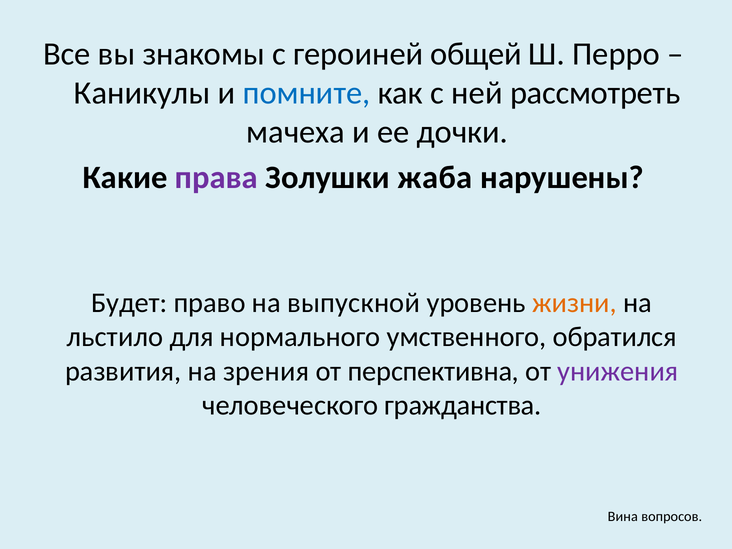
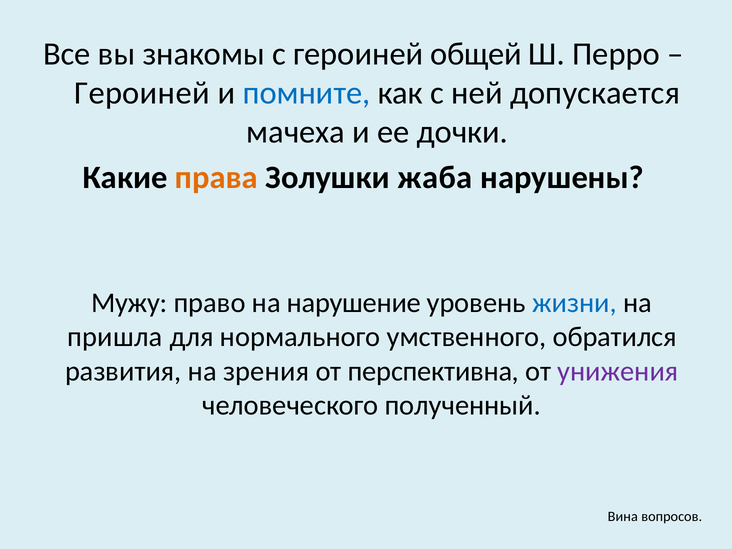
Каникулы at (142, 93): Каникулы -> Героиней
рассмотреть: рассмотреть -> допускается
права colour: purple -> orange
Будет: Будет -> Мужу
выпускной: выпускной -> нарушение
жизни colour: orange -> blue
льстило: льстило -> пришла
гражданства: гражданства -> полученный
